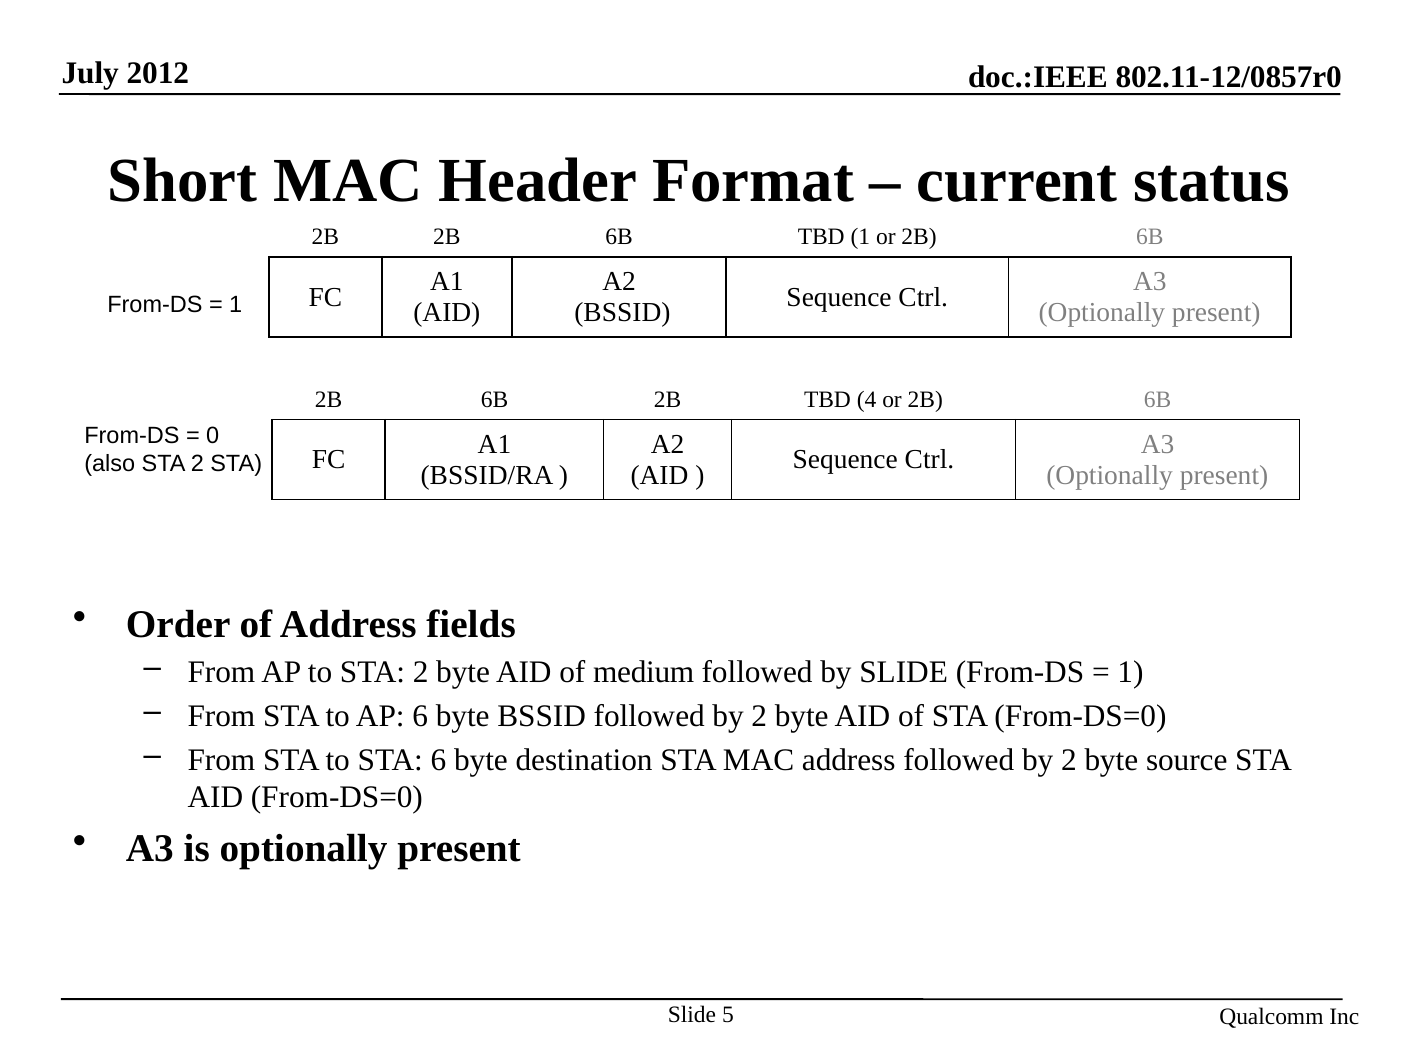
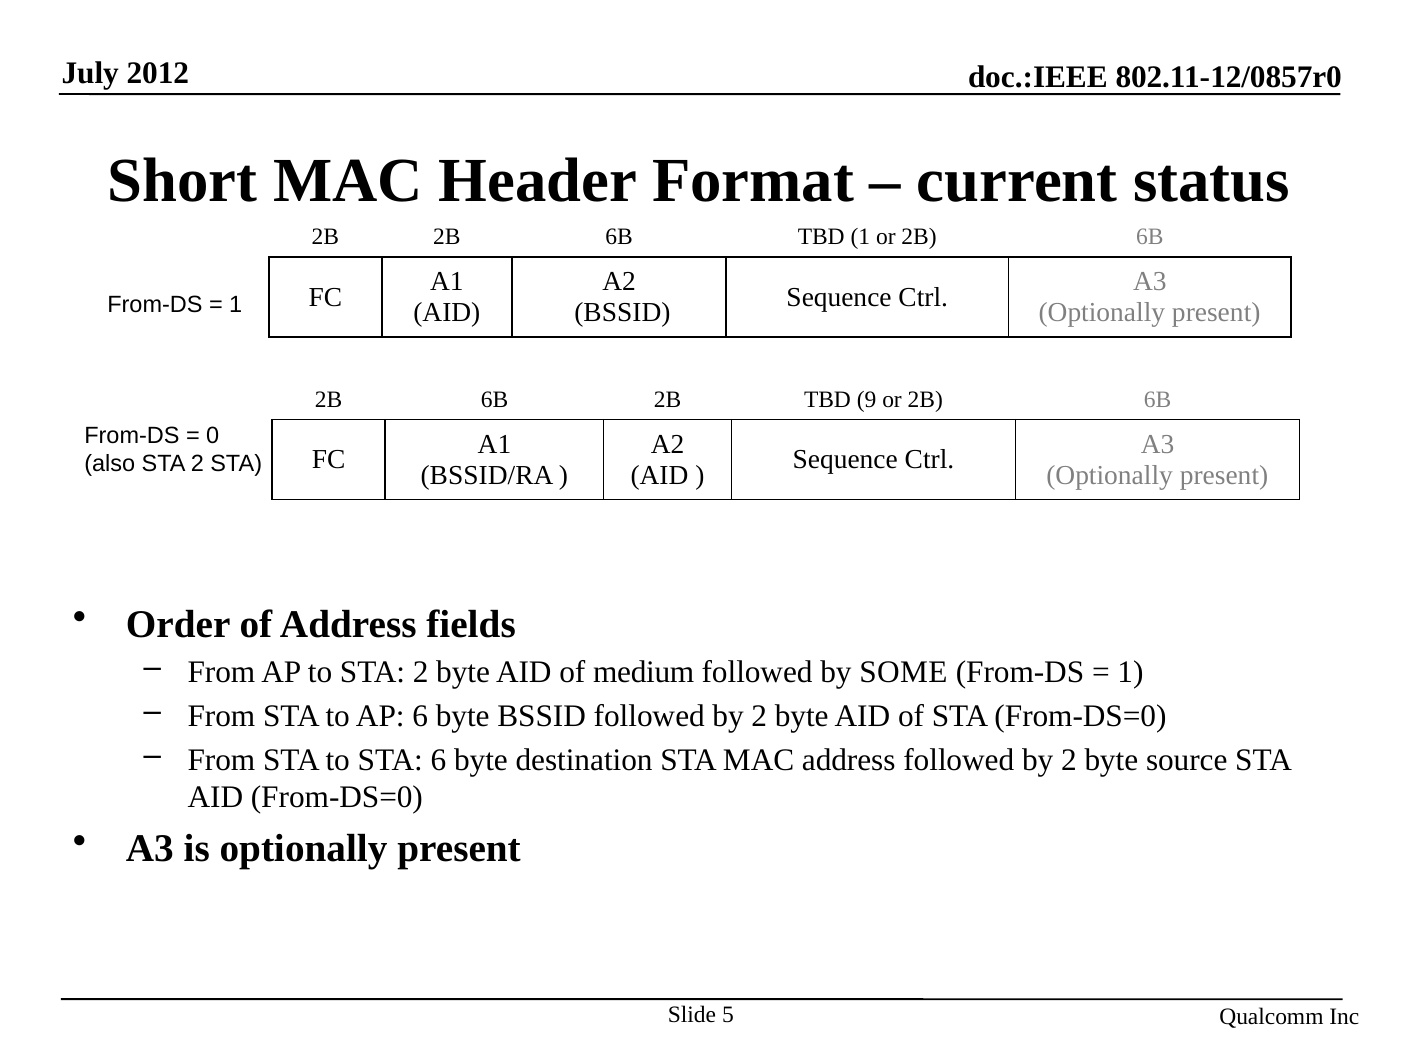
4: 4 -> 9
by SLIDE: SLIDE -> SOME
